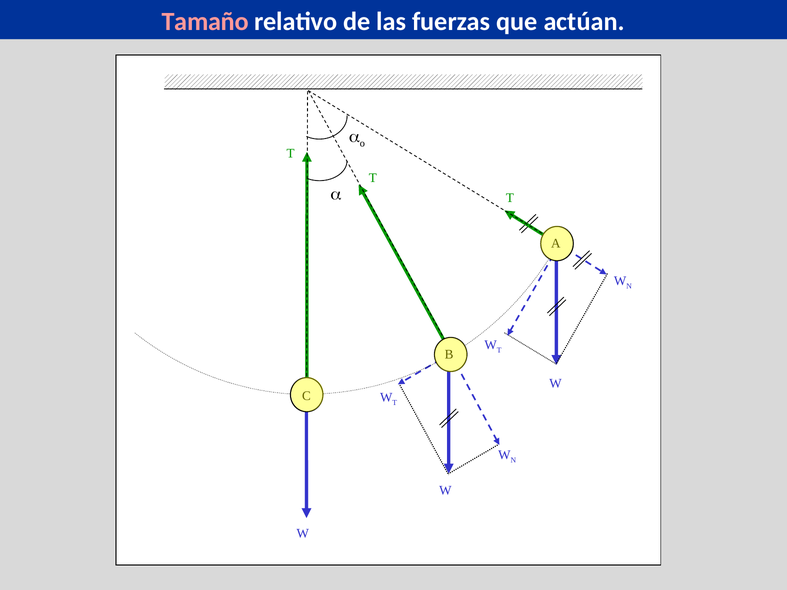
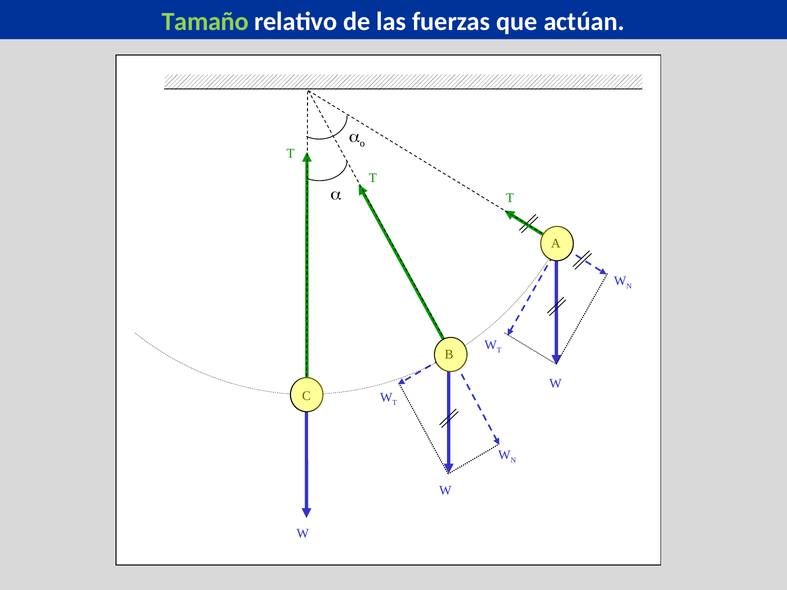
Tamaño colour: pink -> light green
